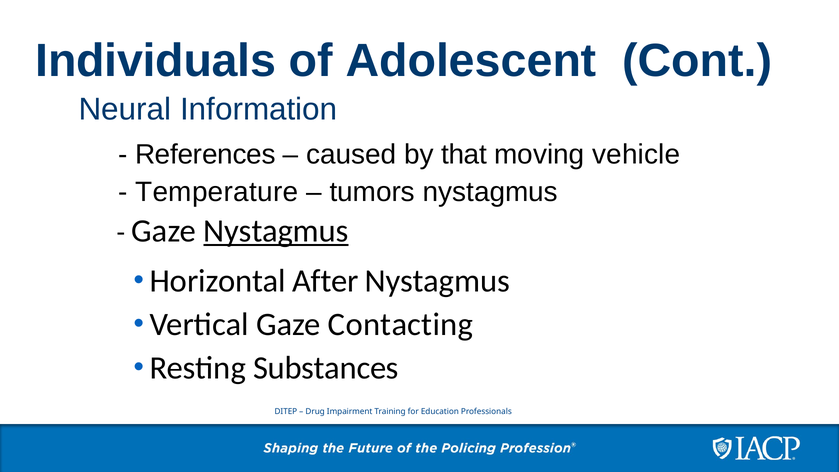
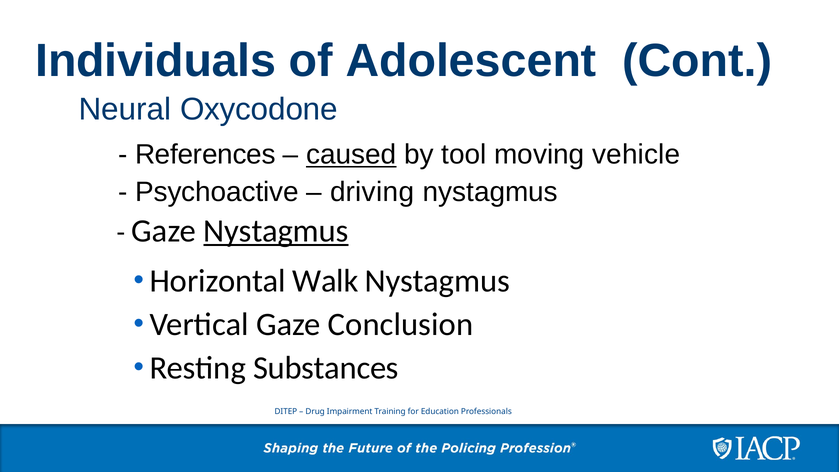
Information: Information -> Oxycodone
caused underline: none -> present
that: that -> tool
Temperature: Temperature -> Psychoactive
tumors: tumors -> driving
After: After -> Walk
Contacting: Contacting -> Conclusion
